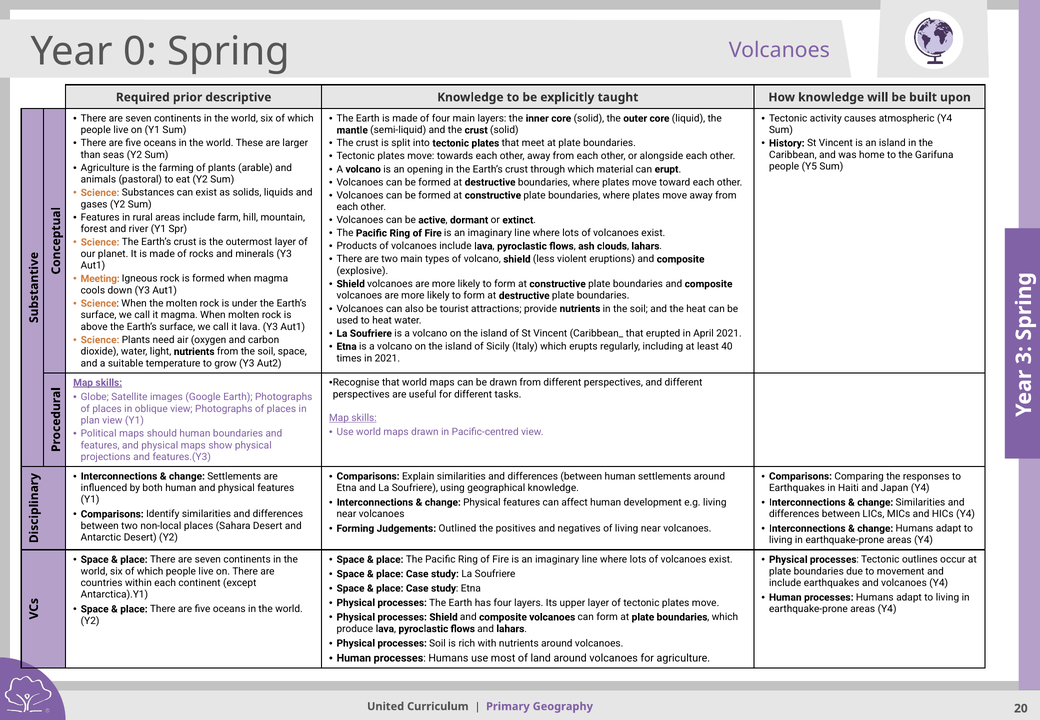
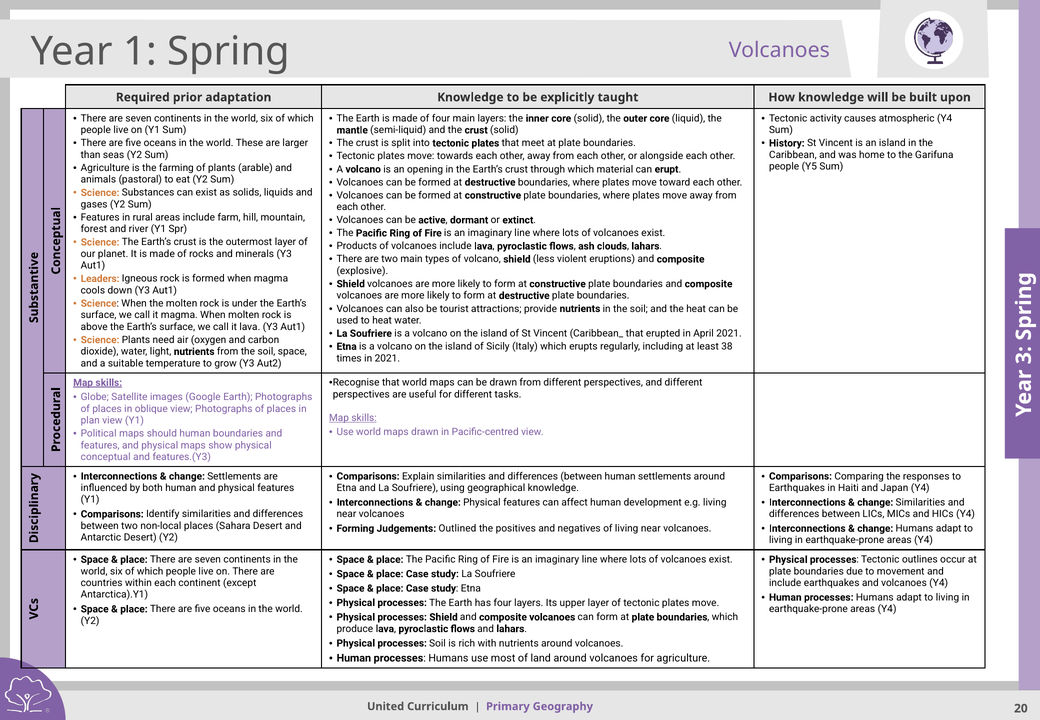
0: 0 -> 1
descriptive: descriptive -> adaptation
Meeting: Meeting -> Leaders
40: 40 -> 38
projections: projections -> conceptual
